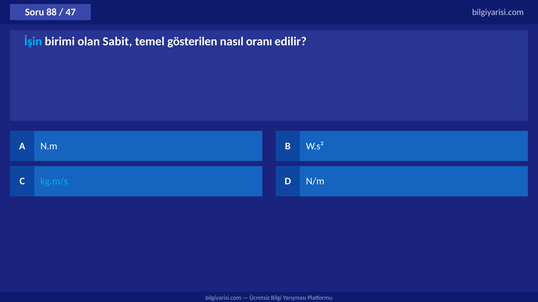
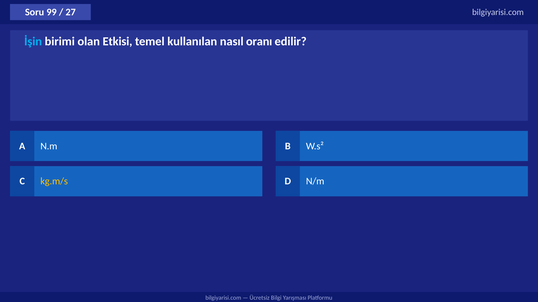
88: 88 -> 99
47: 47 -> 27
Sabit: Sabit -> Etkisi
gösterilen: gösterilen -> kullanılan
kg.m/s colour: light blue -> yellow
